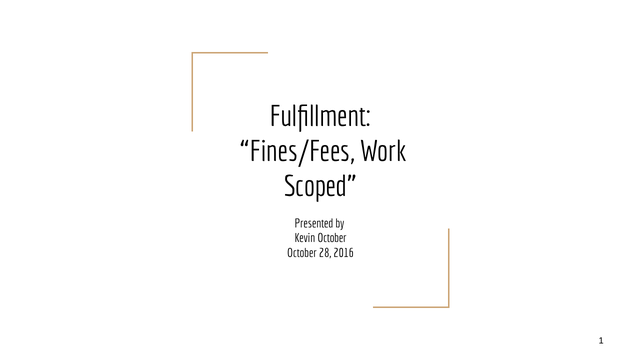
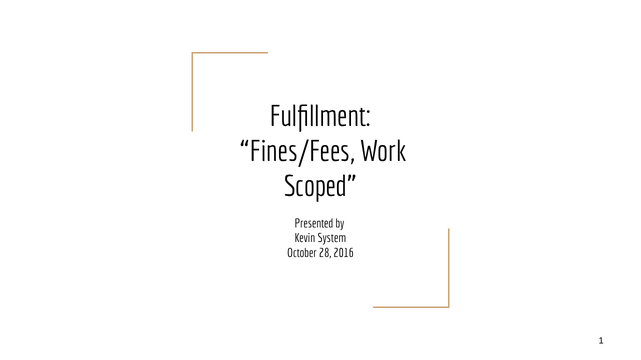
Kevin October: October -> System
